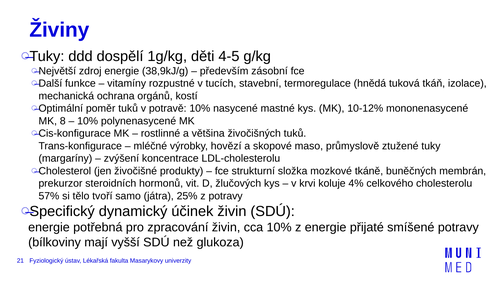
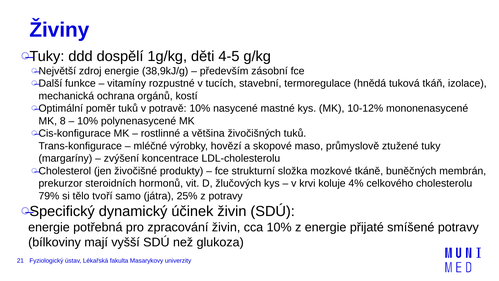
57%: 57% -> 79%
